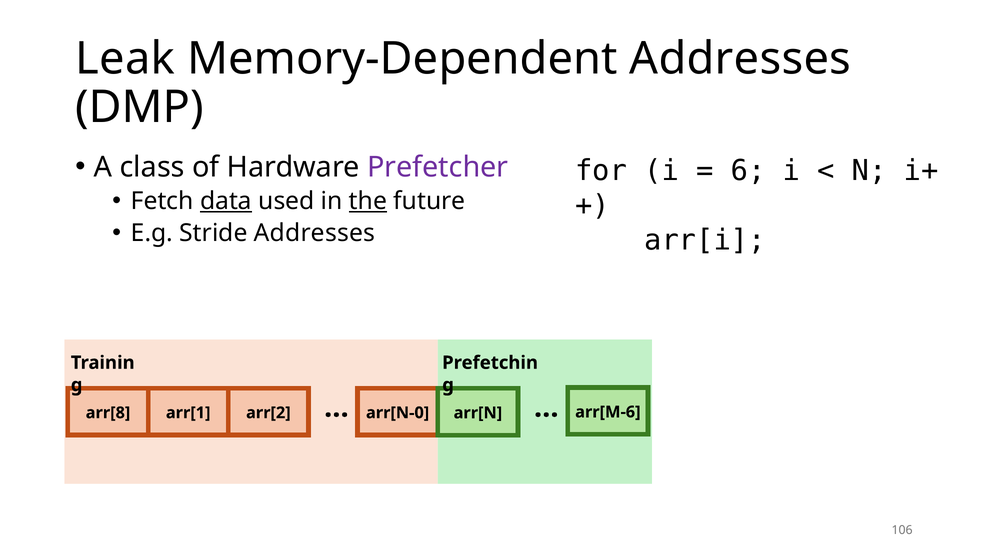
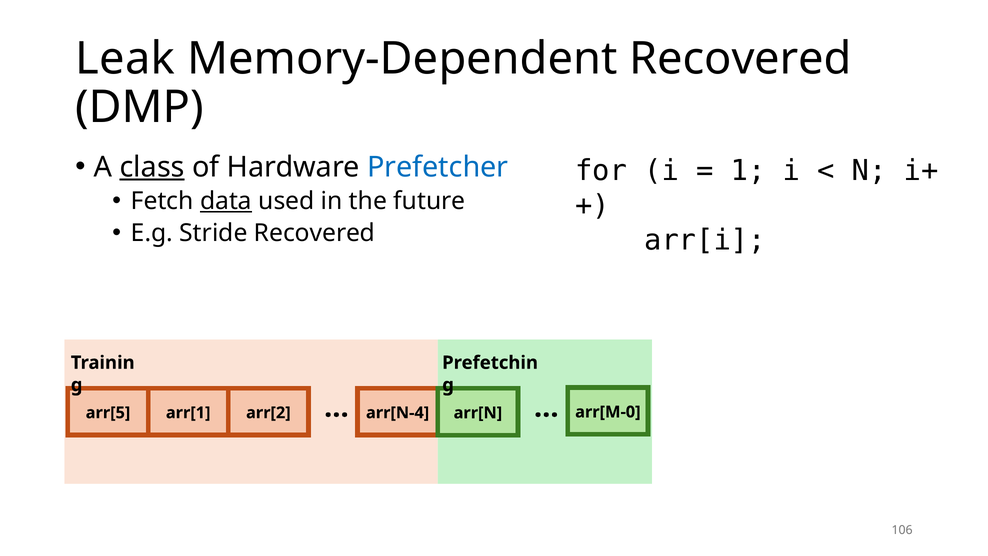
Memory-Dependent Addresses: Addresses -> Recovered
class underline: none -> present
Prefetcher colour: purple -> blue
6: 6 -> 1
the underline: present -> none
Stride Addresses: Addresses -> Recovered
arr[M-6: arr[M-6 -> arr[M-0
arr[8: arr[8 -> arr[5
arr[N-0: arr[N-0 -> arr[N-4
